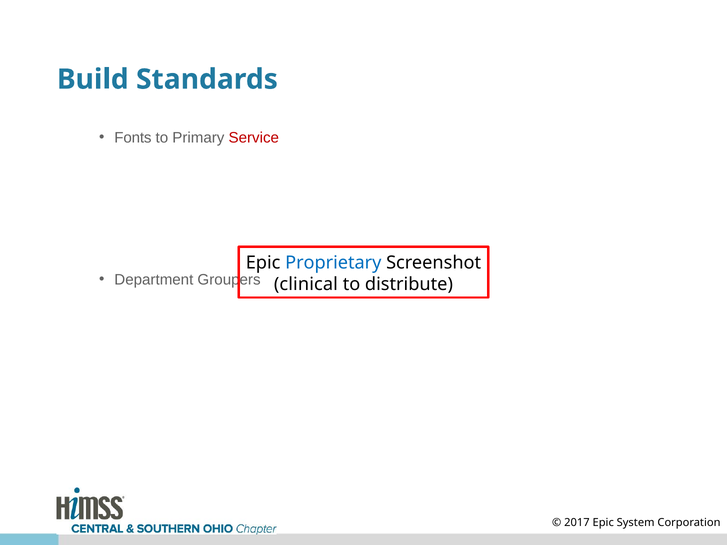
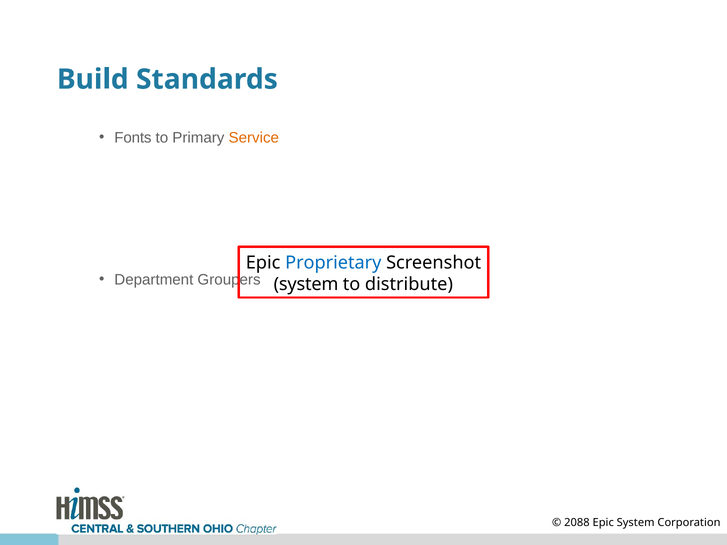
Service colour: red -> orange
clinical at (306, 284): clinical -> system
2017: 2017 -> 2088
